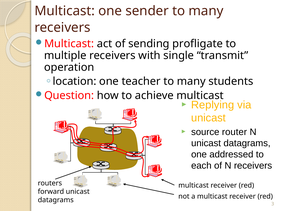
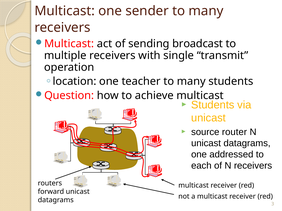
profligate: profligate -> broadcast
Replying at (213, 105): Replying -> Students
